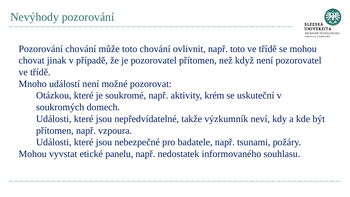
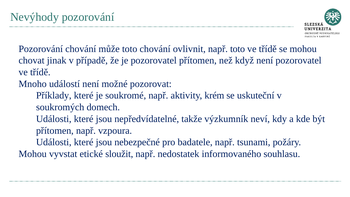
Otázkou: Otázkou -> Příklady
panelu: panelu -> sloužit
